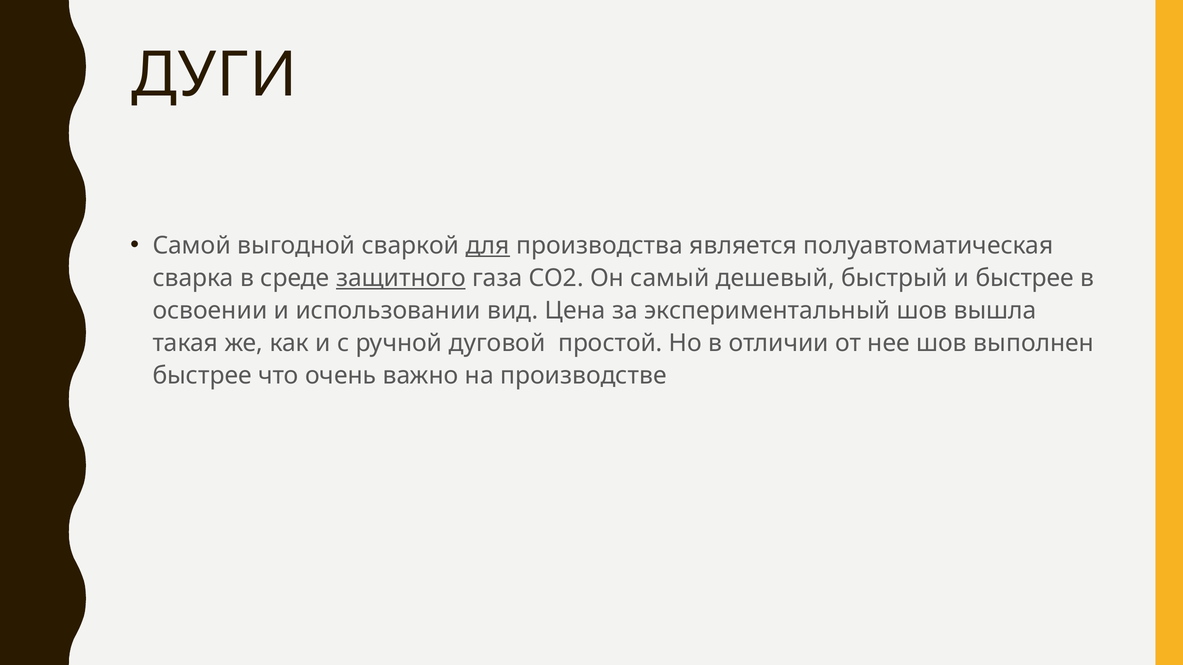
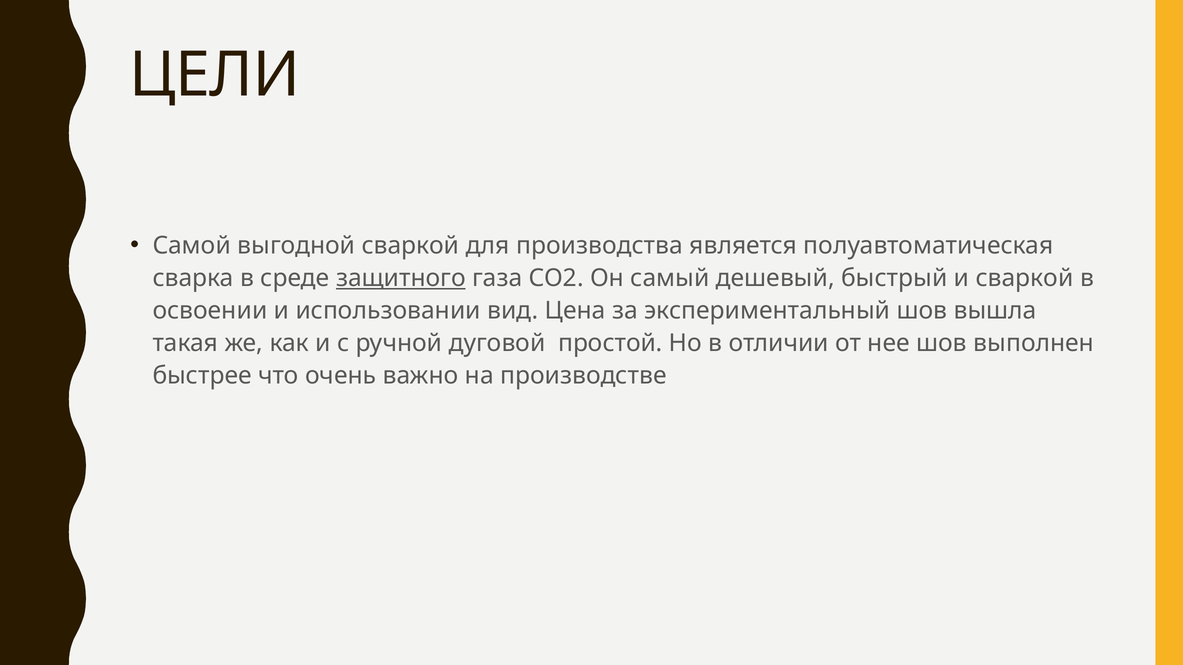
ДУГИ: ДУГИ -> ЦЕЛИ
для underline: present -> none
и быстрее: быстрее -> сваркой
